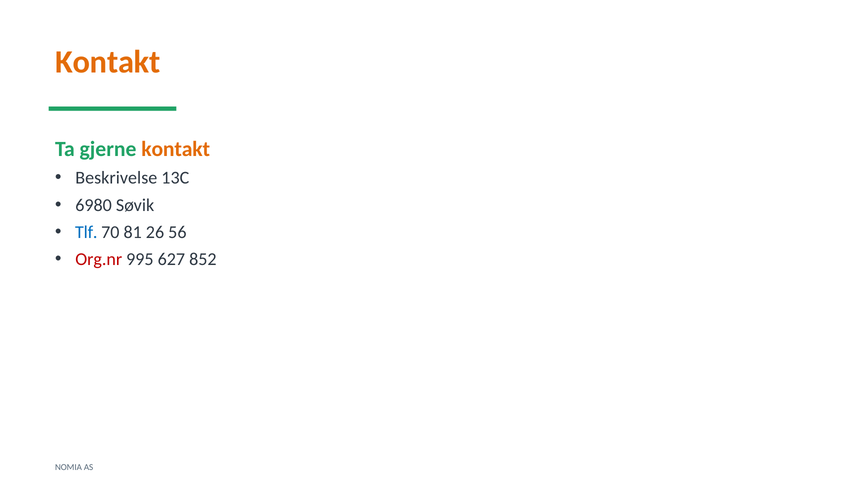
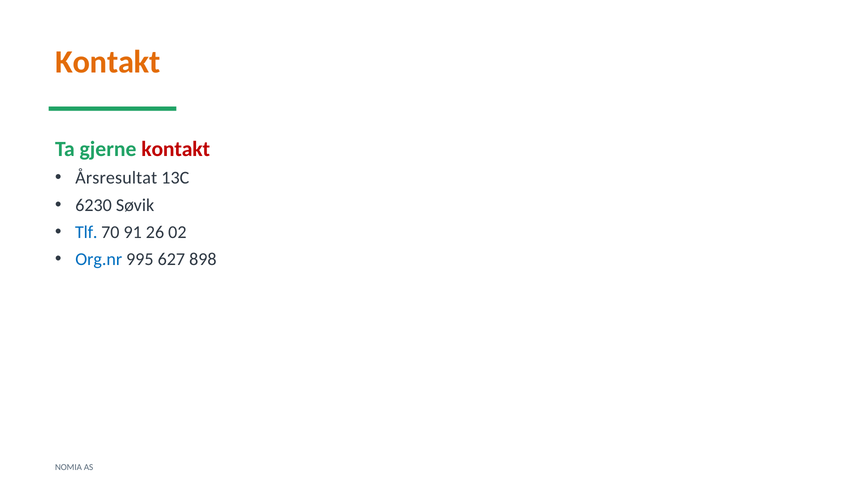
kontakt at (176, 149) colour: orange -> red
Beskrivelse: Beskrivelse -> Årsresultat
6980: 6980 -> 6230
81: 81 -> 91
56: 56 -> 02
Org.nr colour: red -> blue
852: 852 -> 898
